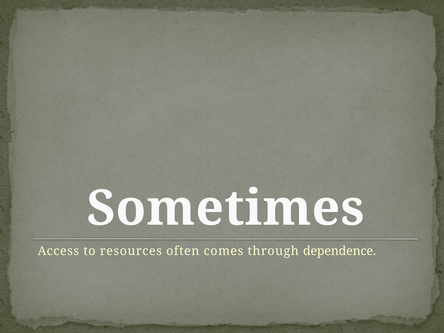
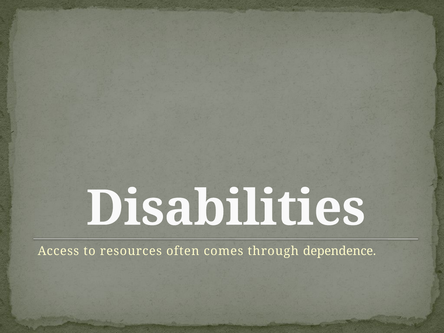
Sometimes: Sometimes -> Disabilities
